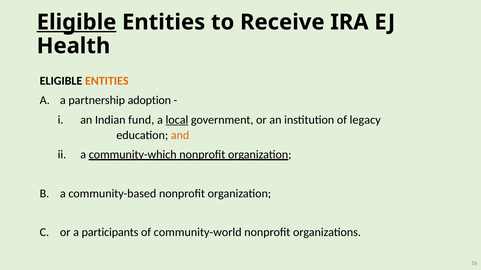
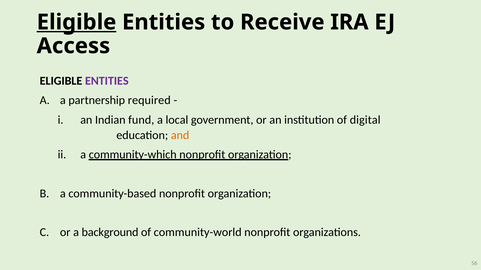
Health: Health -> Access
ENTITIES at (107, 81) colour: orange -> purple
adoption: adoption -> required
local underline: present -> none
legacy: legacy -> digital
participants: participants -> background
